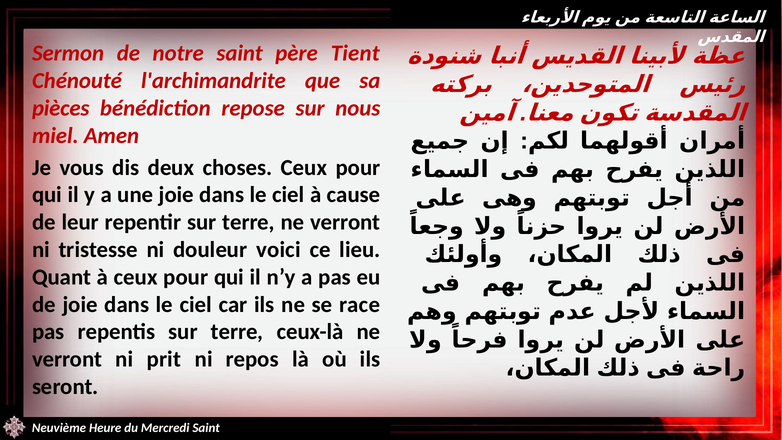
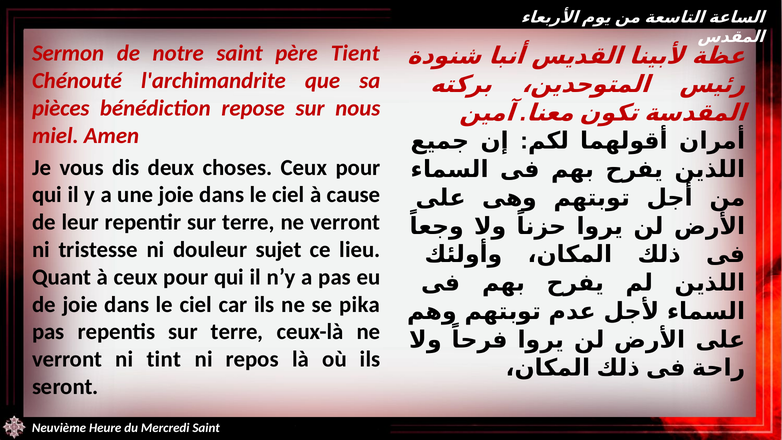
voici: voici -> sujet
race: race -> pika
prit: prit -> tint
